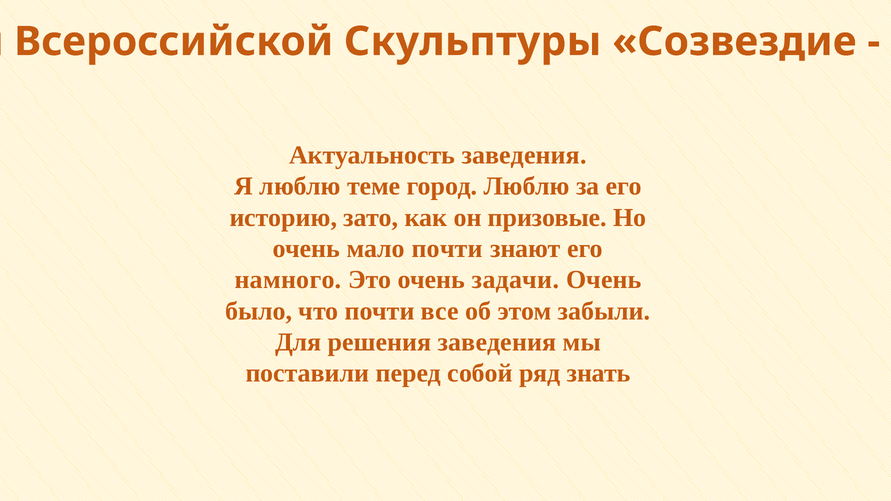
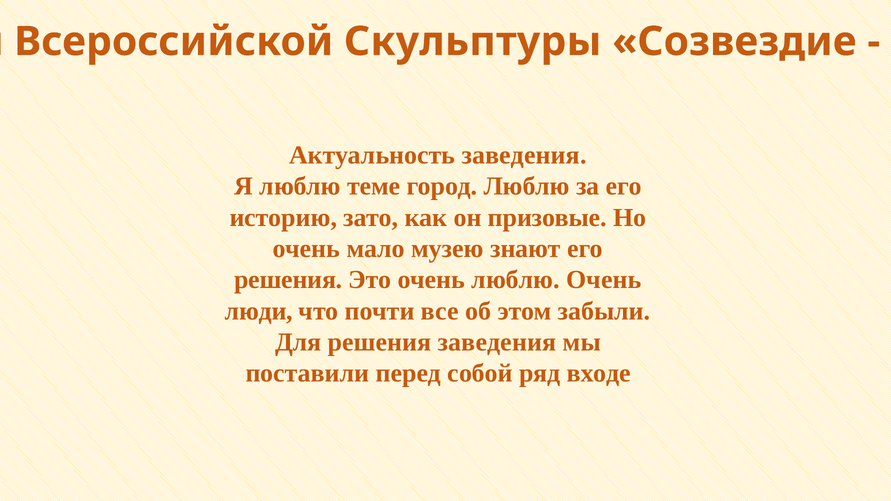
мало почти: почти -> музею
намного at (288, 280): намного -> решения
очень задачи: задачи -> люблю
было: было -> люди
знать: знать -> входе
